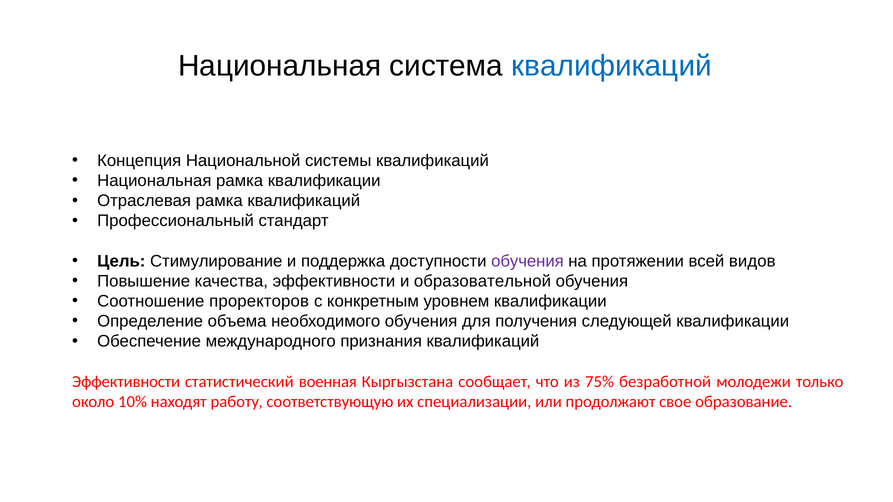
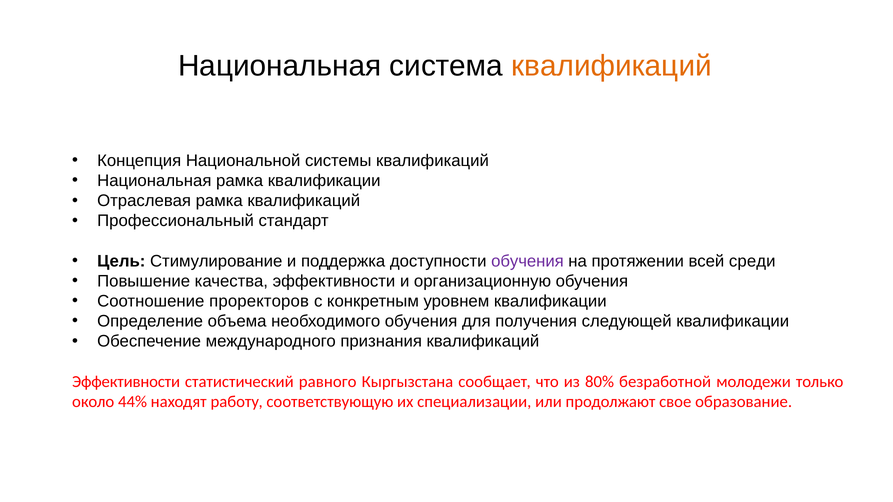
квалификаций at (611, 66) colour: blue -> orange
видов: видов -> среди
образовательной: образовательной -> организационную
военная: военная -> равного
75%: 75% -> 80%
10%: 10% -> 44%
